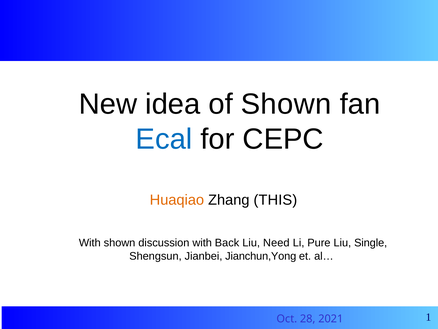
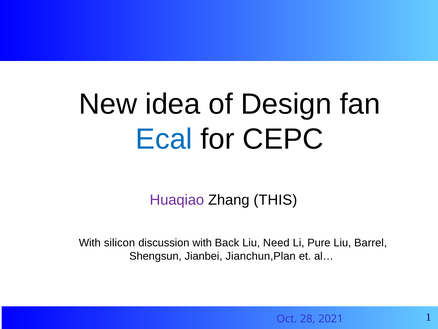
of Shown: Shown -> Design
Huaqiao colour: orange -> purple
With shown: shown -> silicon
Single: Single -> Barrel
Jianchun,Yong: Jianchun,Yong -> Jianchun,Plan
